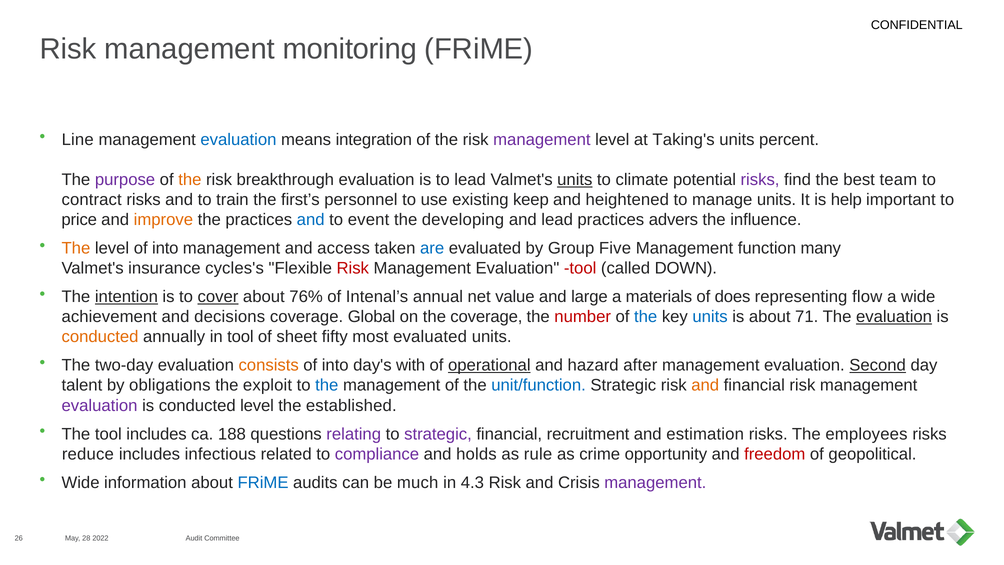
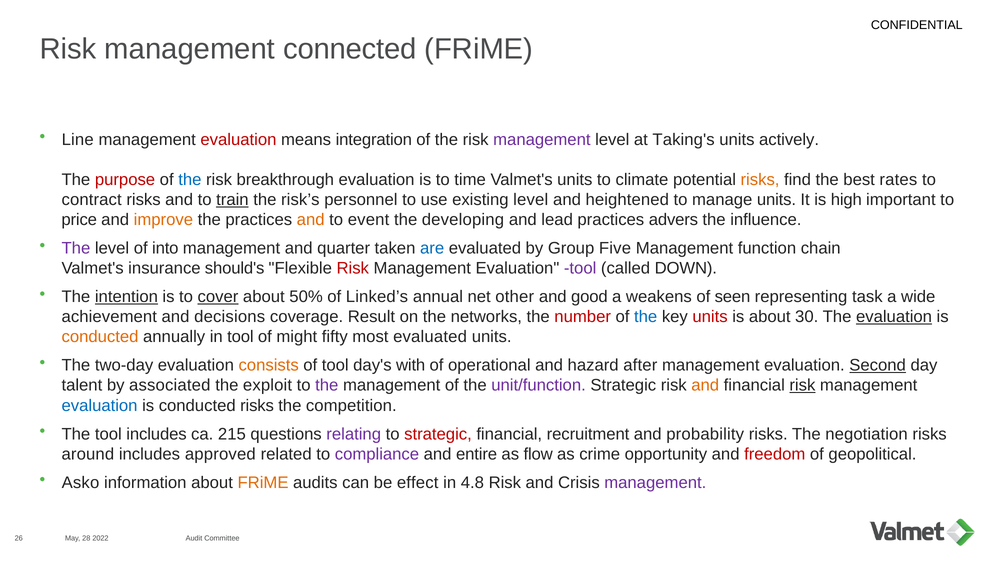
monitoring: monitoring -> connected
evaluation at (238, 139) colour: blue -> red
percent: percent -> actively
purpose colour: purple -> red
the at (190, 180) colour: orange -> blue
to lead: lead -> time
units at (575, 180) underline: present -> none
risks at (760, 180) colour: purple -> orange
team: team -> rates
train underline: none -> present
first’s: first’s -> risk’s
existing keep: keep -> level
help: help -> high
and at (311, 220) colour: blue -> orange
The at (76, 248) colour: orange -> purple
access: access -> quarter
many: many -> chain
cycles's: cycles's -> should's
tool at (580, 268) colour: red -> purple
76%: 76% -> 50%
Intenal’s: Intenal’s -> Linked’s
value: value -> other
large: large -> good
materials: materials -> weakens
does: does -> seen
flow: flow -> task
Global: Global -> Result
the coverage: coverage -> networks
units at (710, 317) colour: blue -> red
71: 71 -> 30
sheet: sheet -> might
into at (335, 365): into -> tool
operational underline: present -> none
obligations: obligations -> associated
the at (327, 385) colour: blue -> purple
unit/function colour: blue -> purple
risk at (802, 385) underline: none -> present
evaluation at (100, 405) colour: purple -> blue
conducted level: level -> risks
established: established -> competition
188: 188 -> 215
strategic at (438, 434) colour: purple -> red
estimation: estimation -> probability
employees: employees -> negotiation
reduce: reduce -> around
infectious: infectious -> approved
holds: holds -> entire
rule: rule -> flow
Wide at (81, 482): Wide -> Asko
FRiME at (263, 482) colour: blue -> orange
much: much -> effect
4.3: 4.3 -> 4.8
